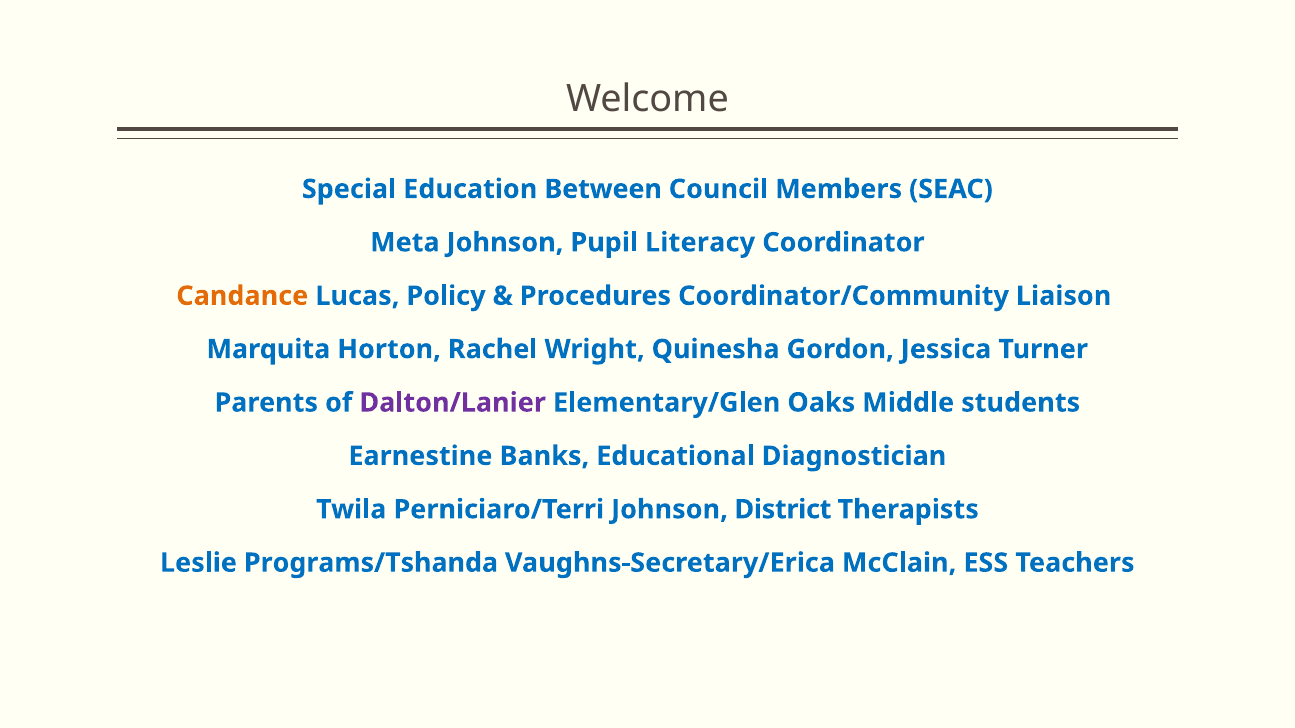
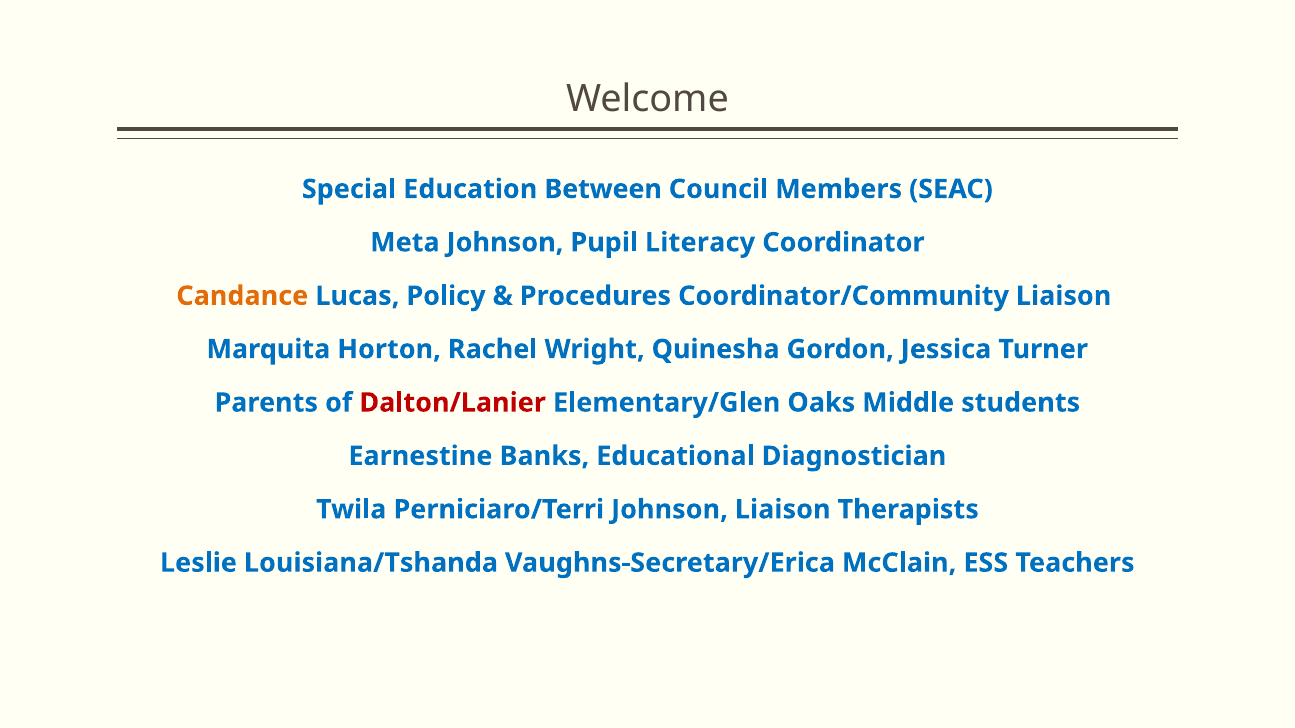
Dalton/Lanier colour: purple -> red
Johnson District: District -> Liaison
Programs/Tshanda: Programs/Tshanda -> Louisiana/Tshanda
